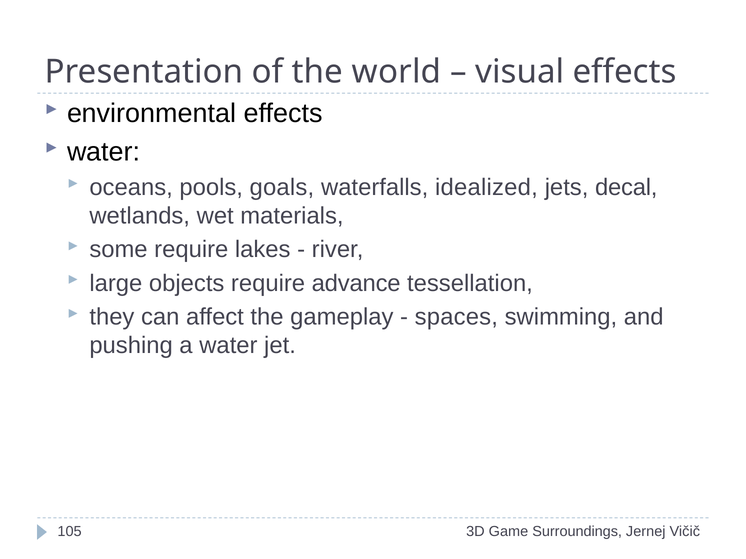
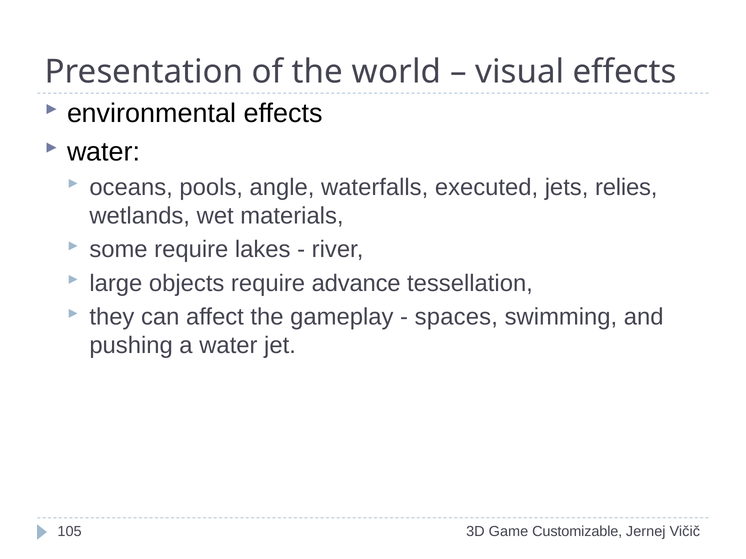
goals: goals -> angle
idealized: idealized -> executed
decal: decal -> relies
Surroundings: Surroundings -> Customizable
